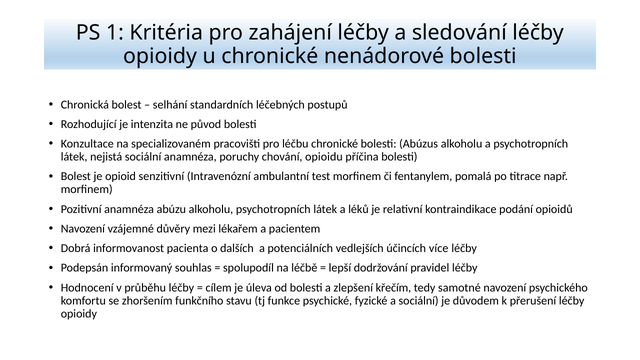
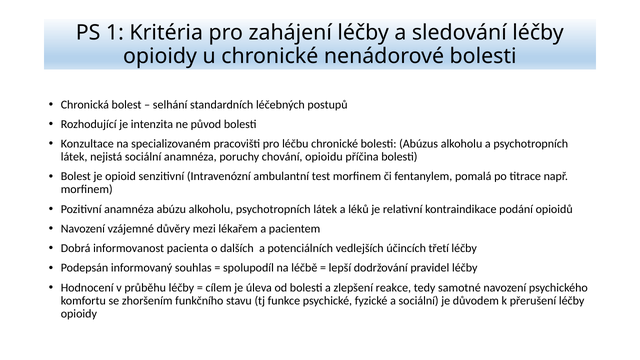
více: více -> třetí
křečím: křečím -> reakce
